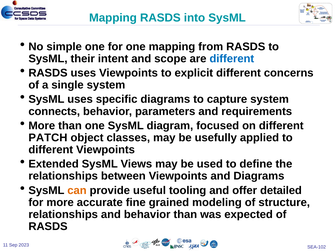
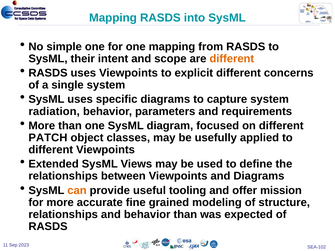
different at (232, 59) colour: blue -> orange
connects: connects -> radiation
detailed: detailed -> mission
